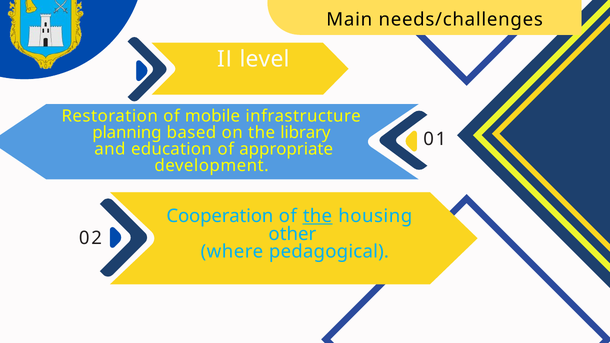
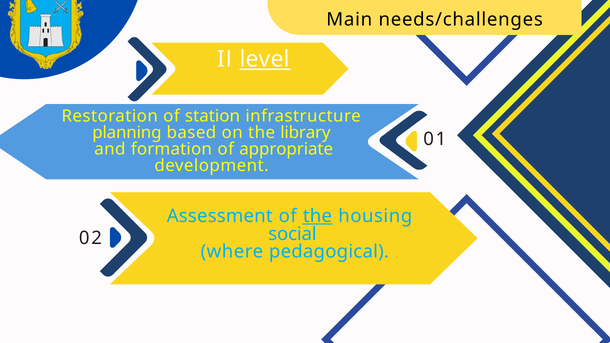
level underline: none -> present
mobile: mobile -> station
education: education -> formation
Cooperation: Cooperation -> Assessment
other: other -> social
